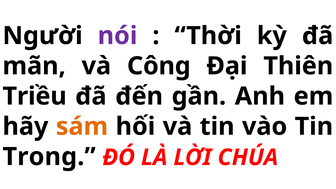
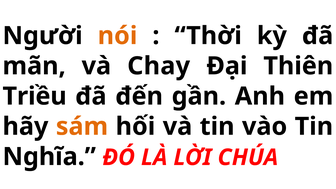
nói colour: purple -> orange
Công: Công -> Chay
Trong: Trong -> Nghĩa
